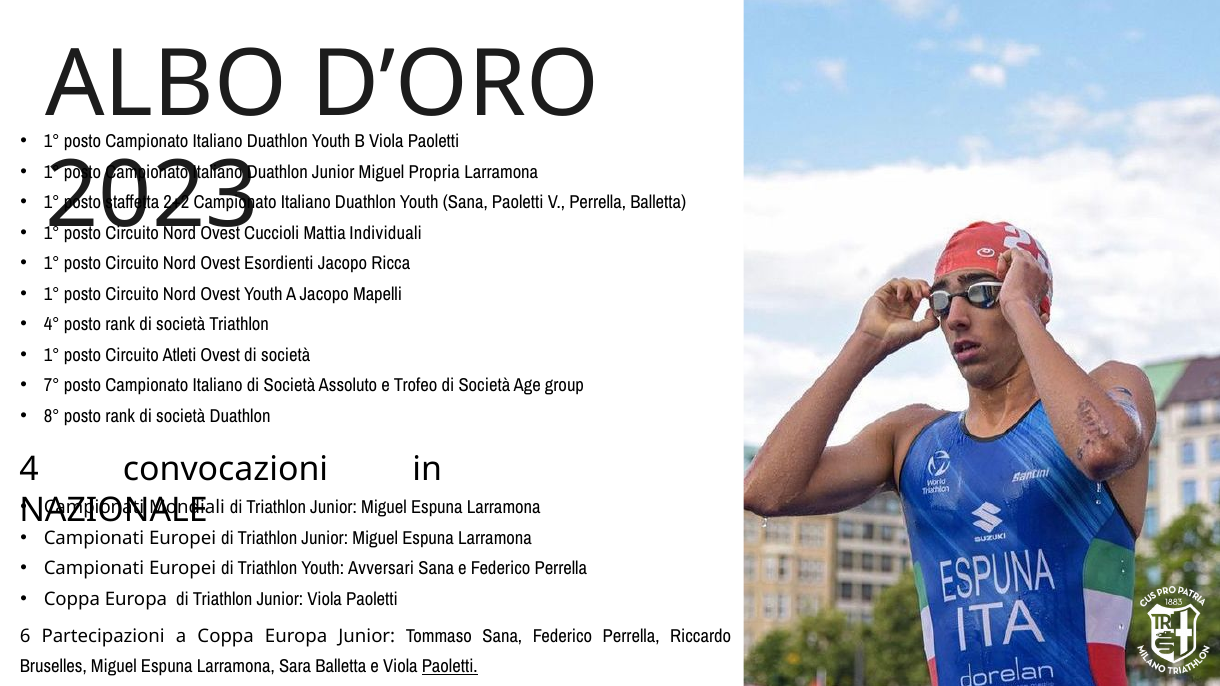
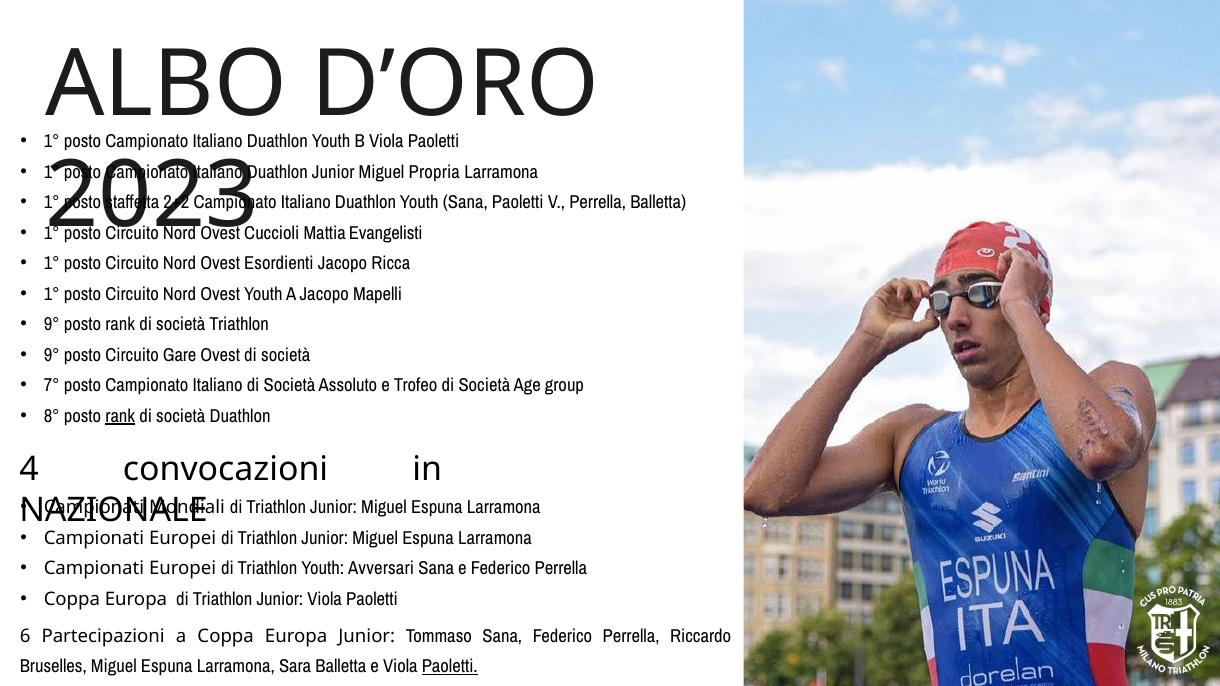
Individuali: Individuali -> Evangelisti
4° at (52, 325): 4° -> 9°
1° at (52, 355): 1° -> 9°
Atleti: Atleti -> Gare
rank at (120, 416) underline: none -> present
